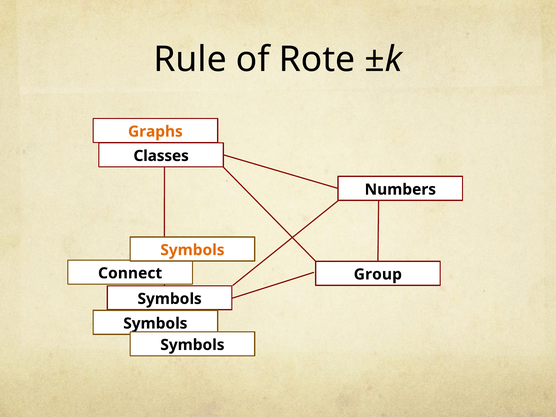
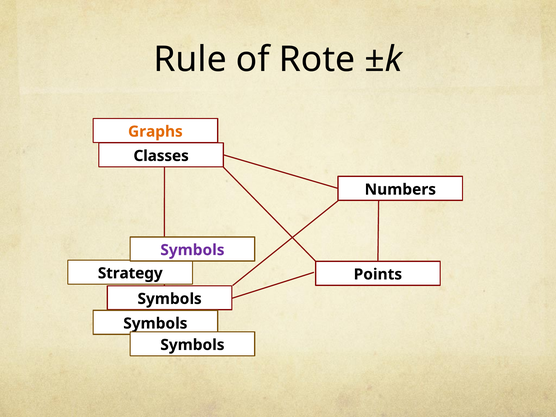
Symbols at (192, 250) colour: orange -> purple
Connect: Connect -> Strategy
Group: Group -> Points
